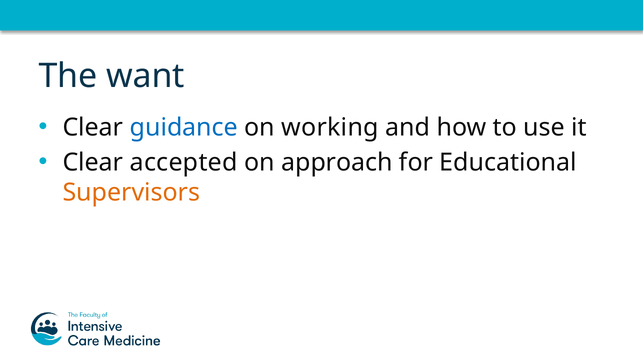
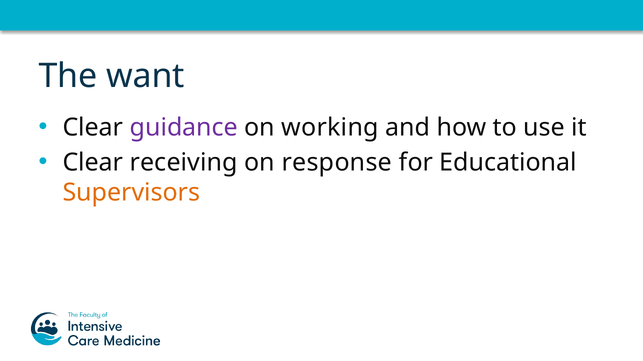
guidance colour: blue -> purple
accepted: accepted -> receiving
approach: approach -> response
